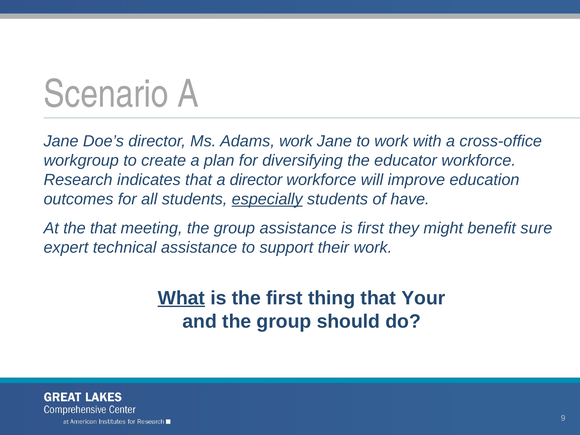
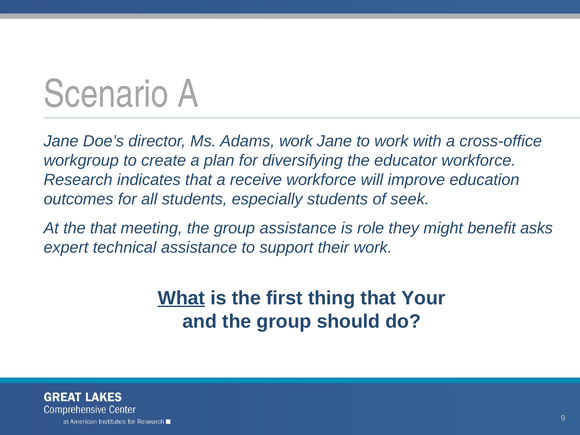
a director: director -> receive
especially underline: present -> none
have: have -> seek
is first: first -> role
sure: sure -> asks
